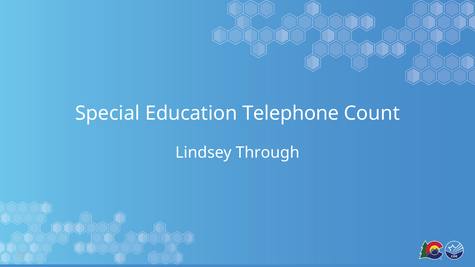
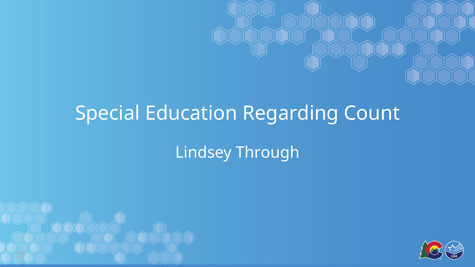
Telephone: Telephone -> Regarding
